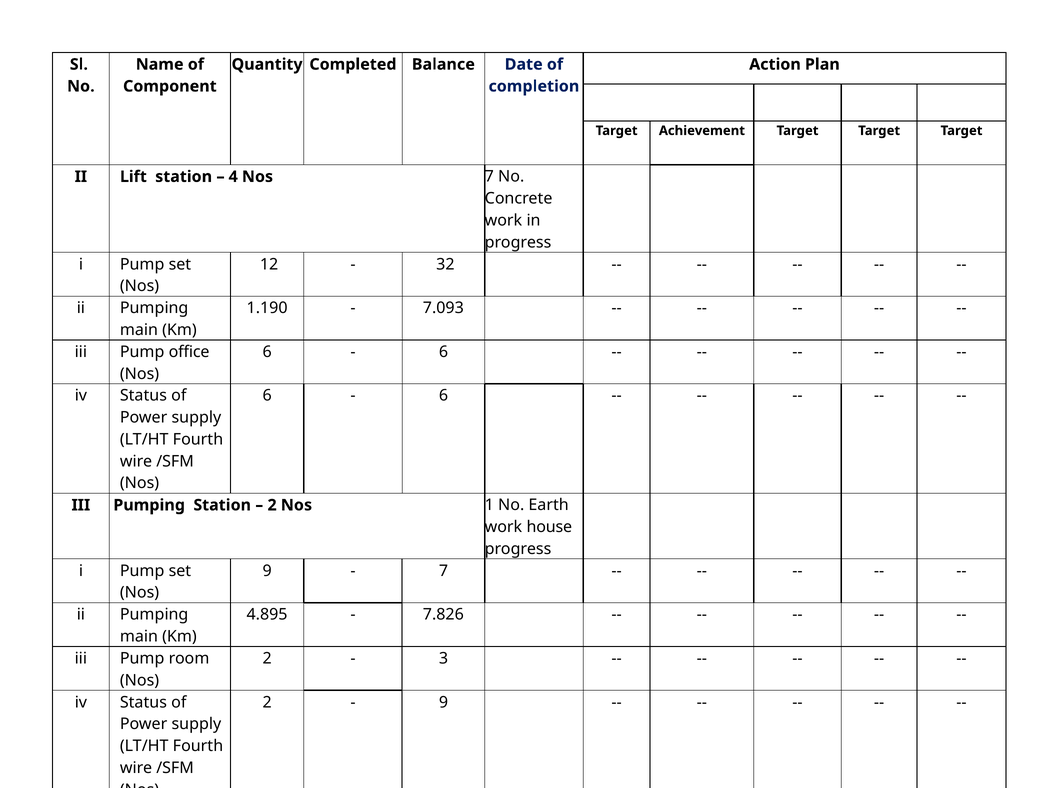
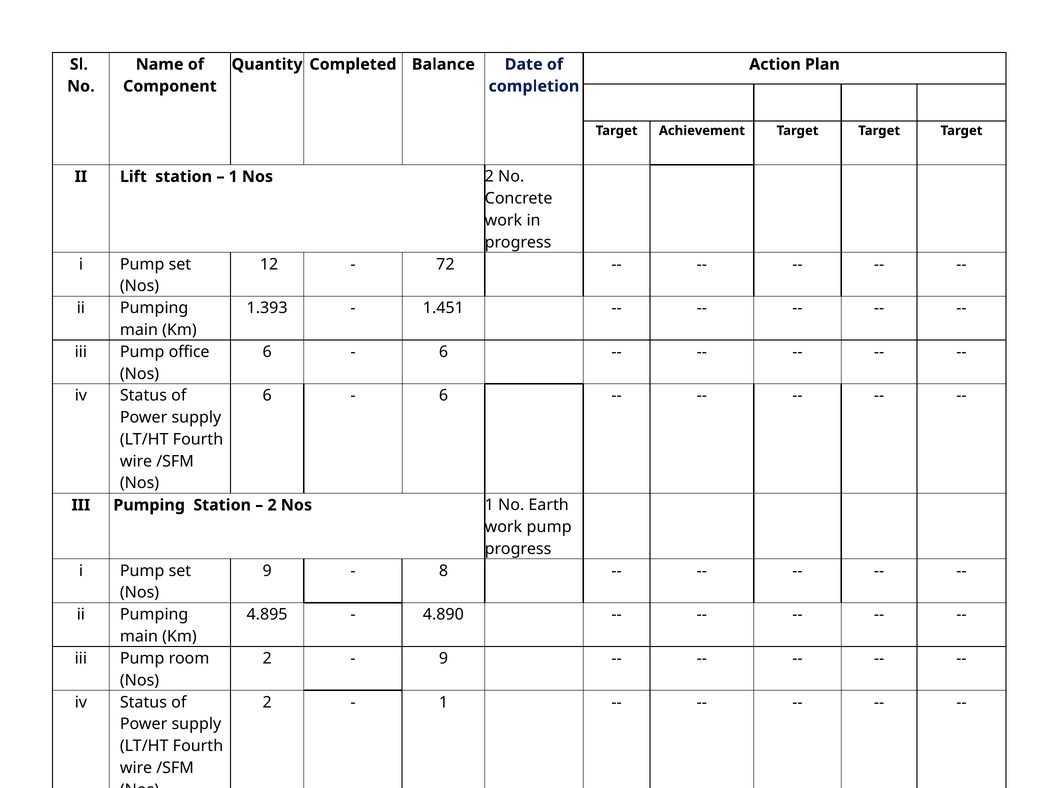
4 at (233, 177): 4 -> 1
7 at (489, 177): 7 -> 2
32: 32 -> 72
1.190: 1.190 -> 1.393
7.093: 7.093 -> 1.451
work house: house -> pump
7 at (443, 570): 7 -> 8
7.826: 7.826 -> 4.890
3 at (443, 658): 3 -> 9
9 at (443, 702): 9 -> 1
